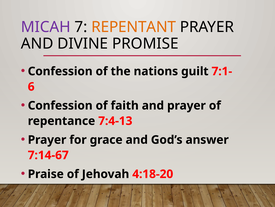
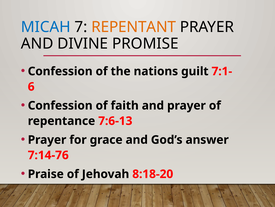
MICAH colour: purple -> blue
7:4-13: 7:4-13 -> 7:6-13
7:14-67: 7:14-67 -> 7:14-76
4:18-20: 4:18-20 -> 8:18-20
